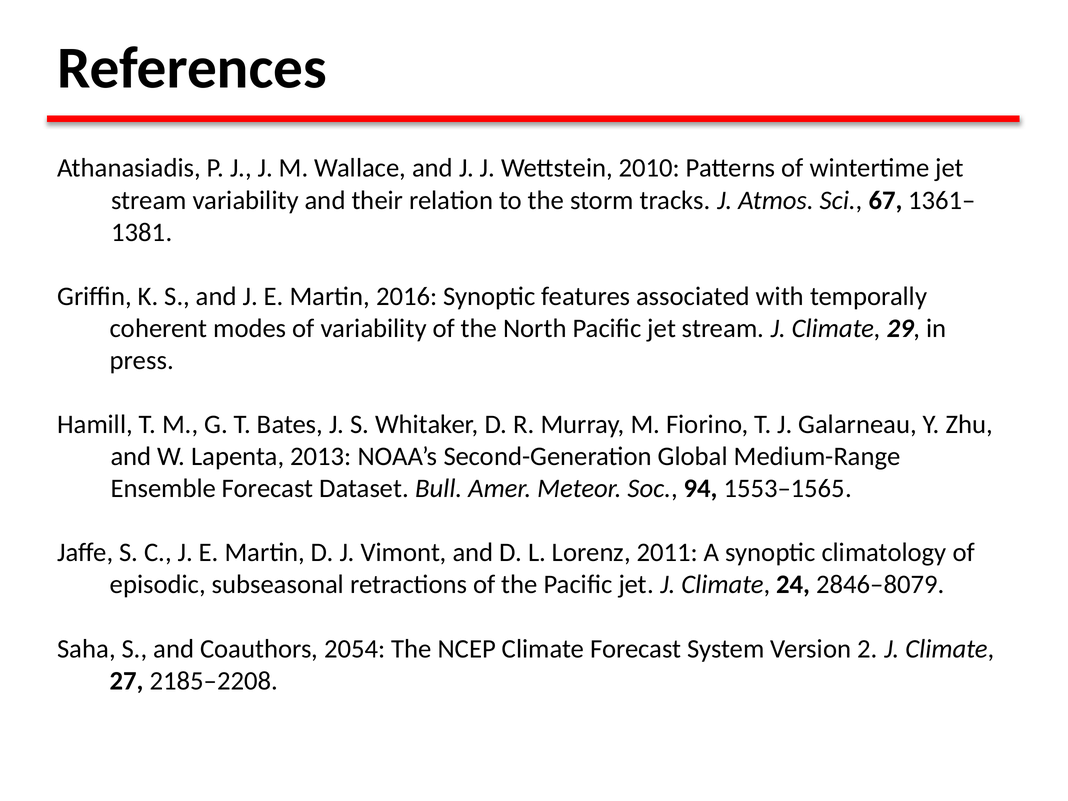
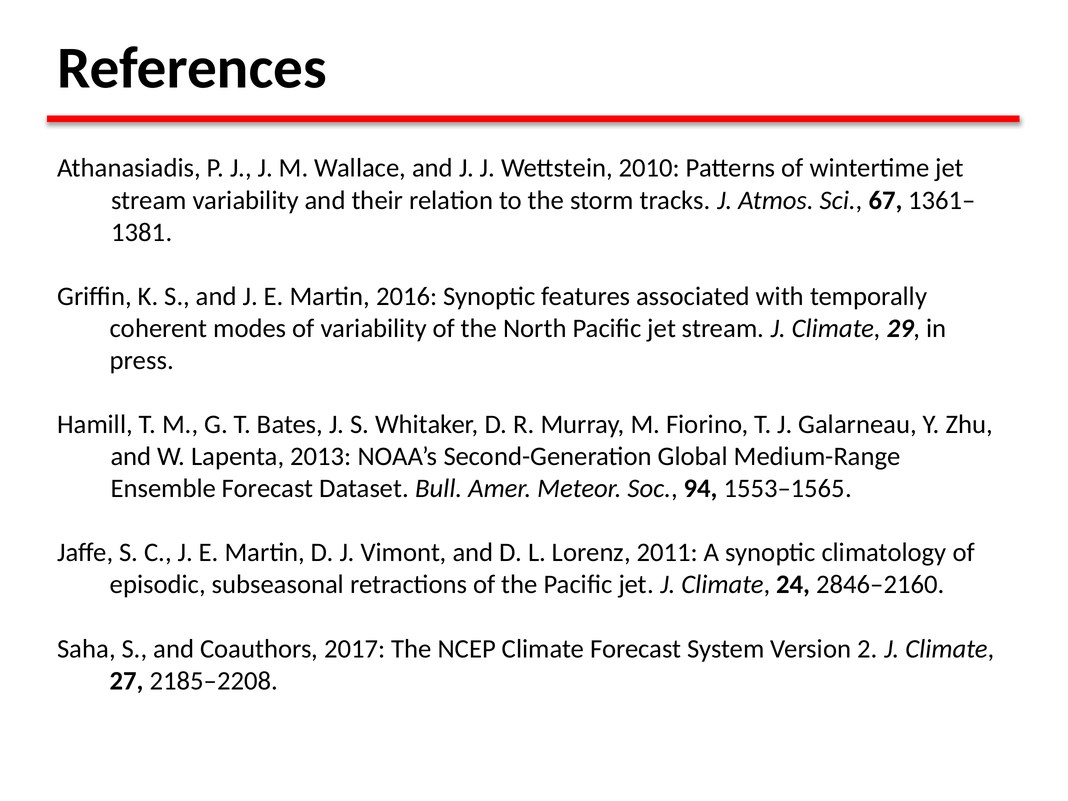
2846–8079: 2846–8079 -> 2846–2160
2054: 2054 -> 2017
